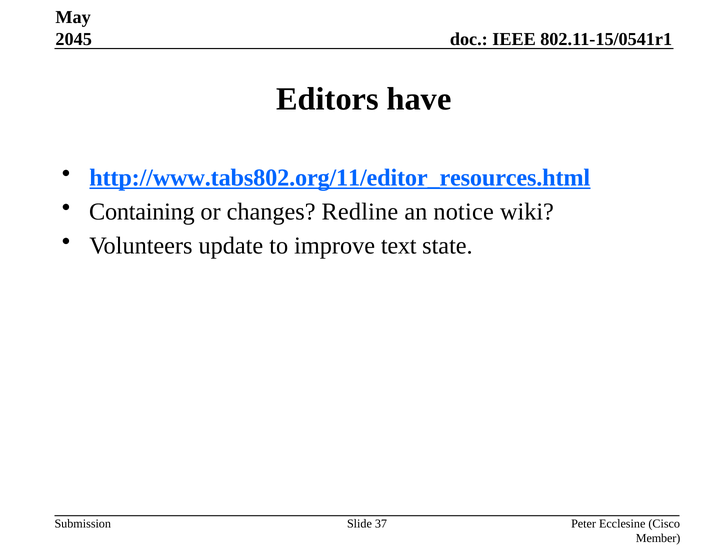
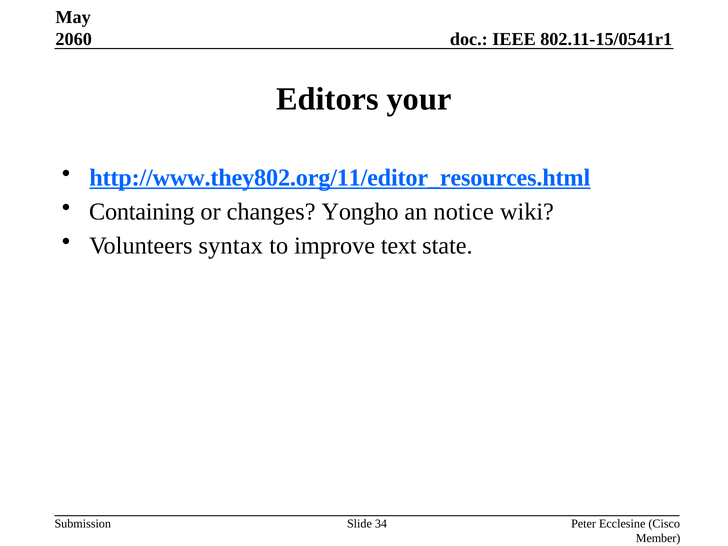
2045: 2045 -> 2060
have: have -> your
http://www.tabs802.org/11/editor_resources.html: http://www.tabs802.org/11/editor_resources.html -> http://www.they802.org/11/editor_resources.html
Redline: Redline -> Yongho
update: update -> syntax
37: 37 -> 34
